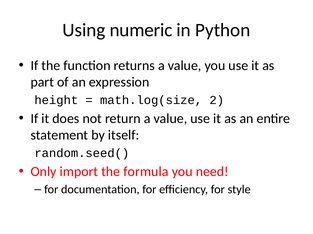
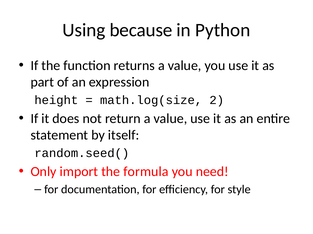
numeric: numeric -> because
